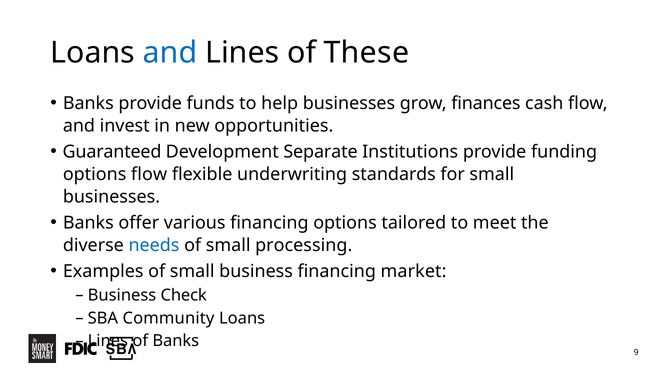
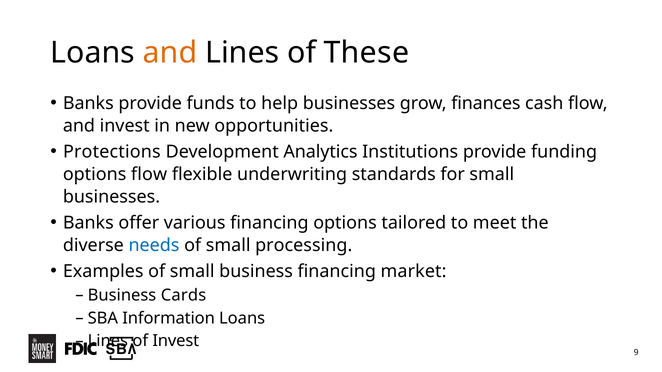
and at (170, 53) colour: blue -> orange
Guaranteed: Guaranteed -> Protections
Separate: Separate -> Analytics
Check: Check -> Cards
Community: Community -> Information
of Banks: Banks -> Invest
